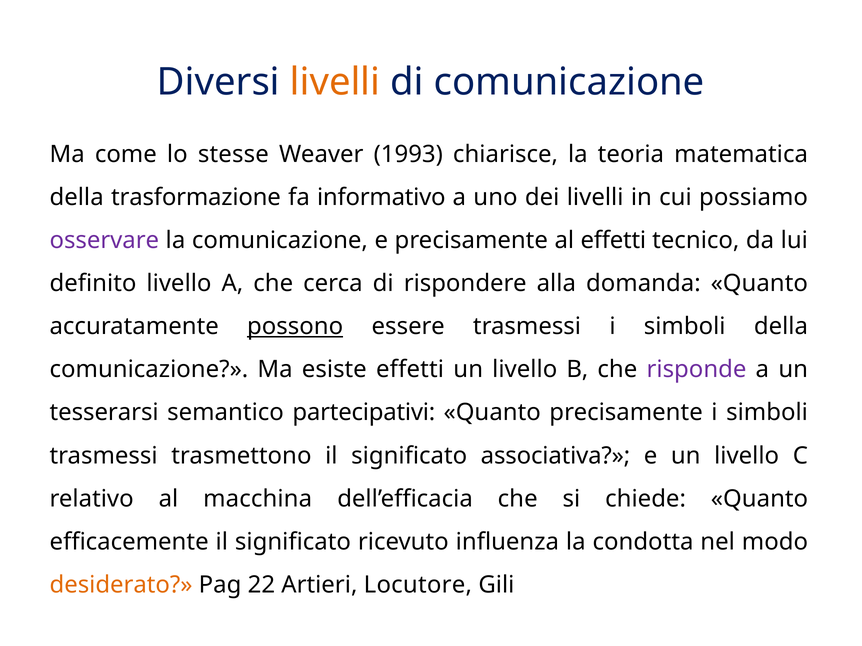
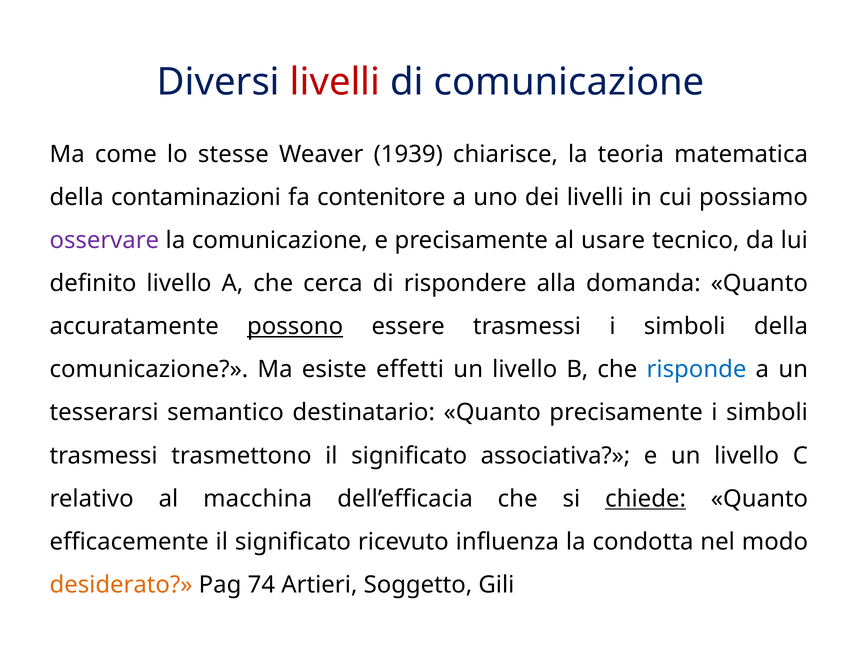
livelli at (335, 82) colour: orange -> red
1993: 1993 -> 1939
trasformazione: trasformazione -> contaminazioni
informativo: informativo -> contenitore
al effetti: effetti -> usare
risponde colour: purple -> blue
partecipativi: partecipativi -> destinatario
chiede underline: none -> present
22: 22 -> 74
Locutore: Locutore -> Soggetto
